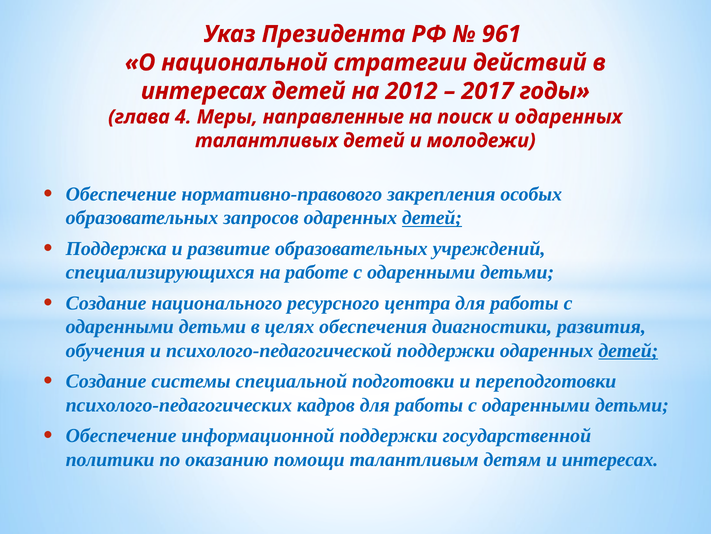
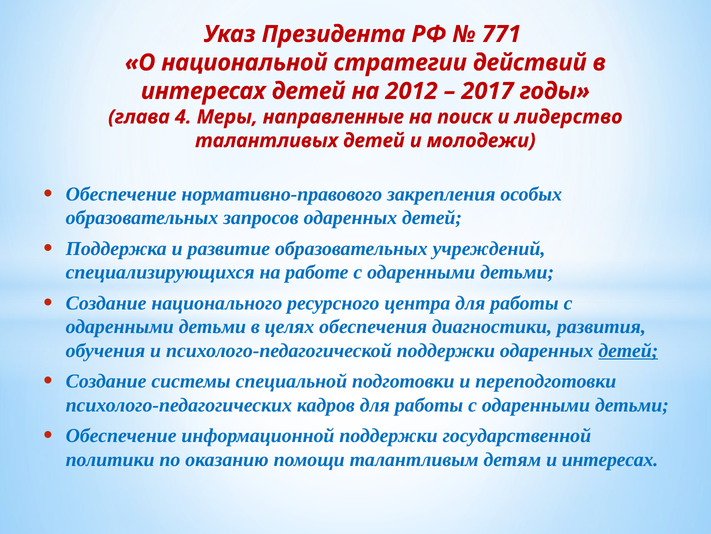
961: 961 -> 771
и одаренных: одаренных -> лидерство
детей at (432, 218) underline: present -> none
